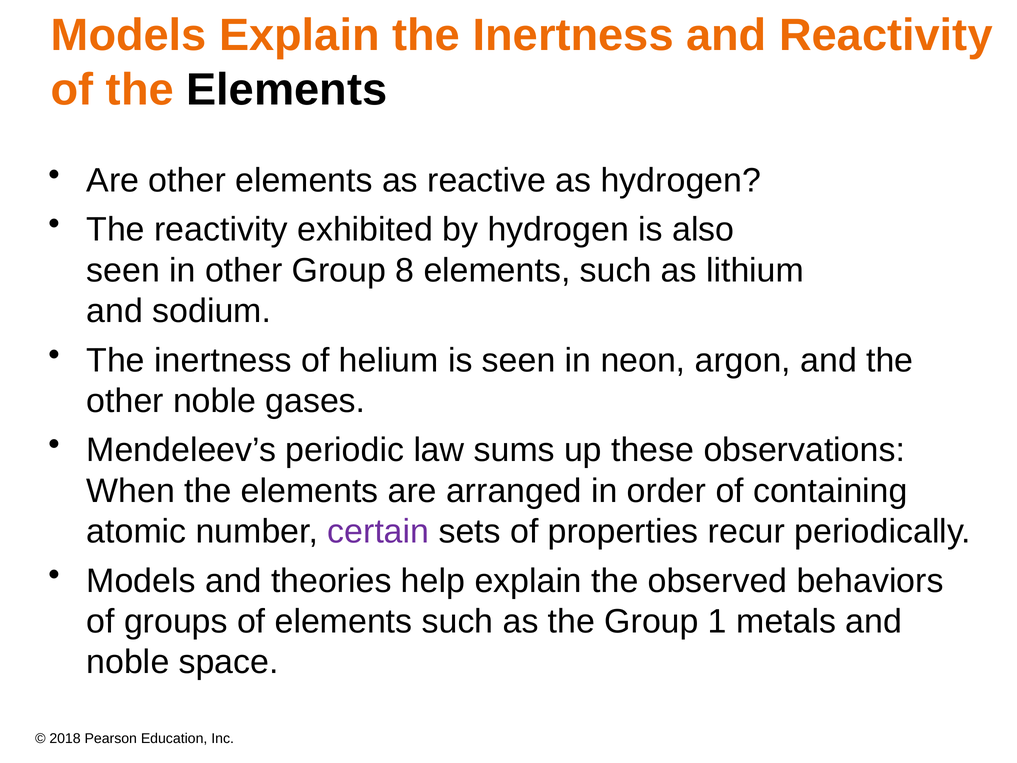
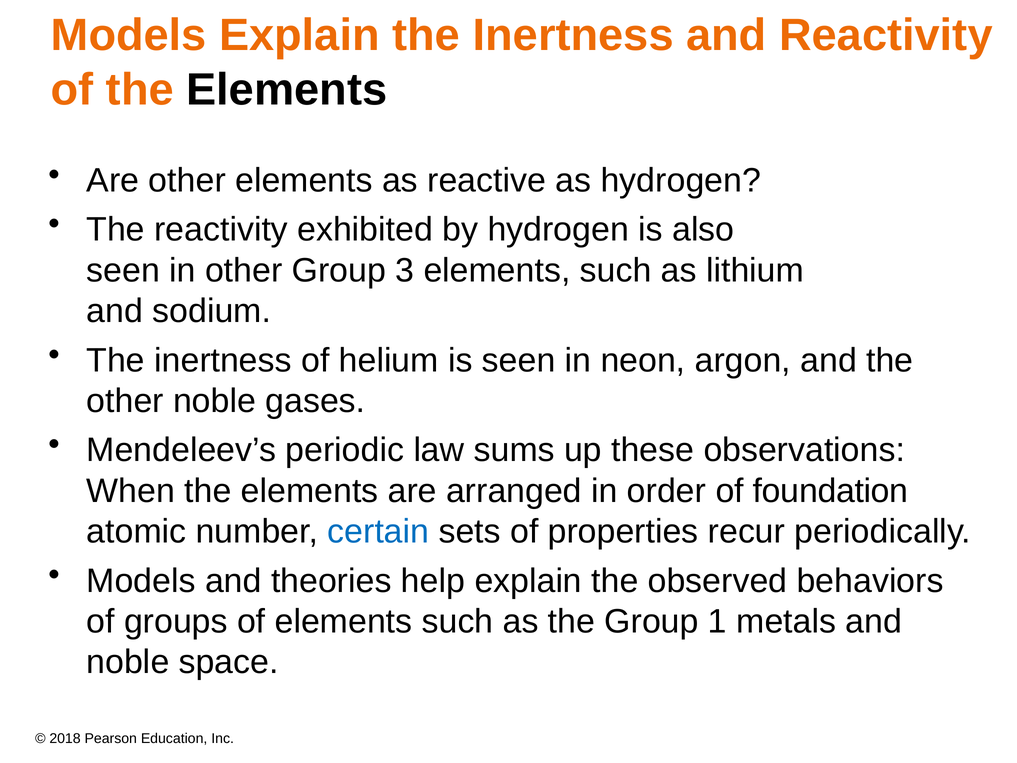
8: 8 -> 3
containing: containing -> foundation
certain colour: purple -> blue
